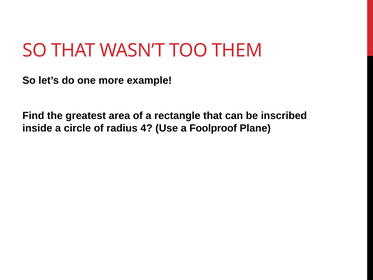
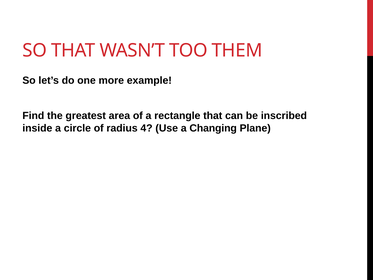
Foolproof: Foolproof -> Changing
